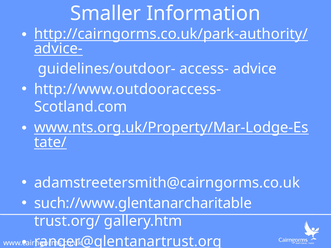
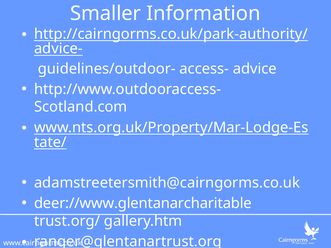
such://www.glentanarcharitable: such://www.glentanarcharitable -> deer://www.glentanarcharitable
